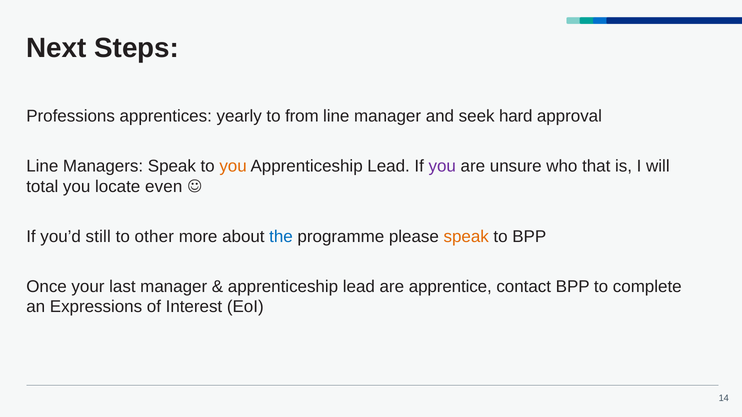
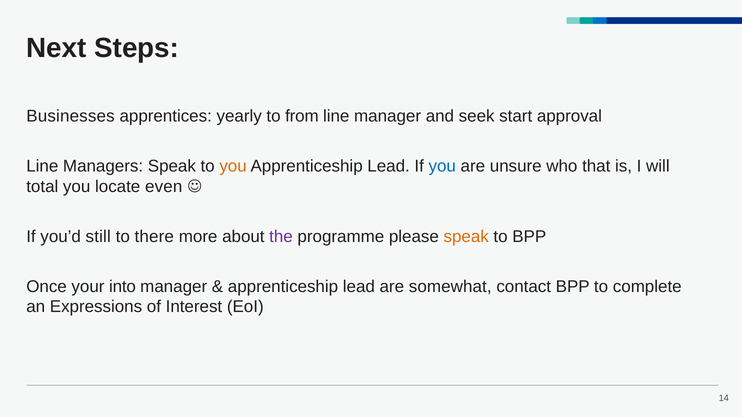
Professions: Professions -> Businesses
hard: hard -> start
you at (442, 166) colour: purple -> blue
other: other -> there
the colour: blue -> purple
last: last -> into
apprentice: apprentice -> somewhat
